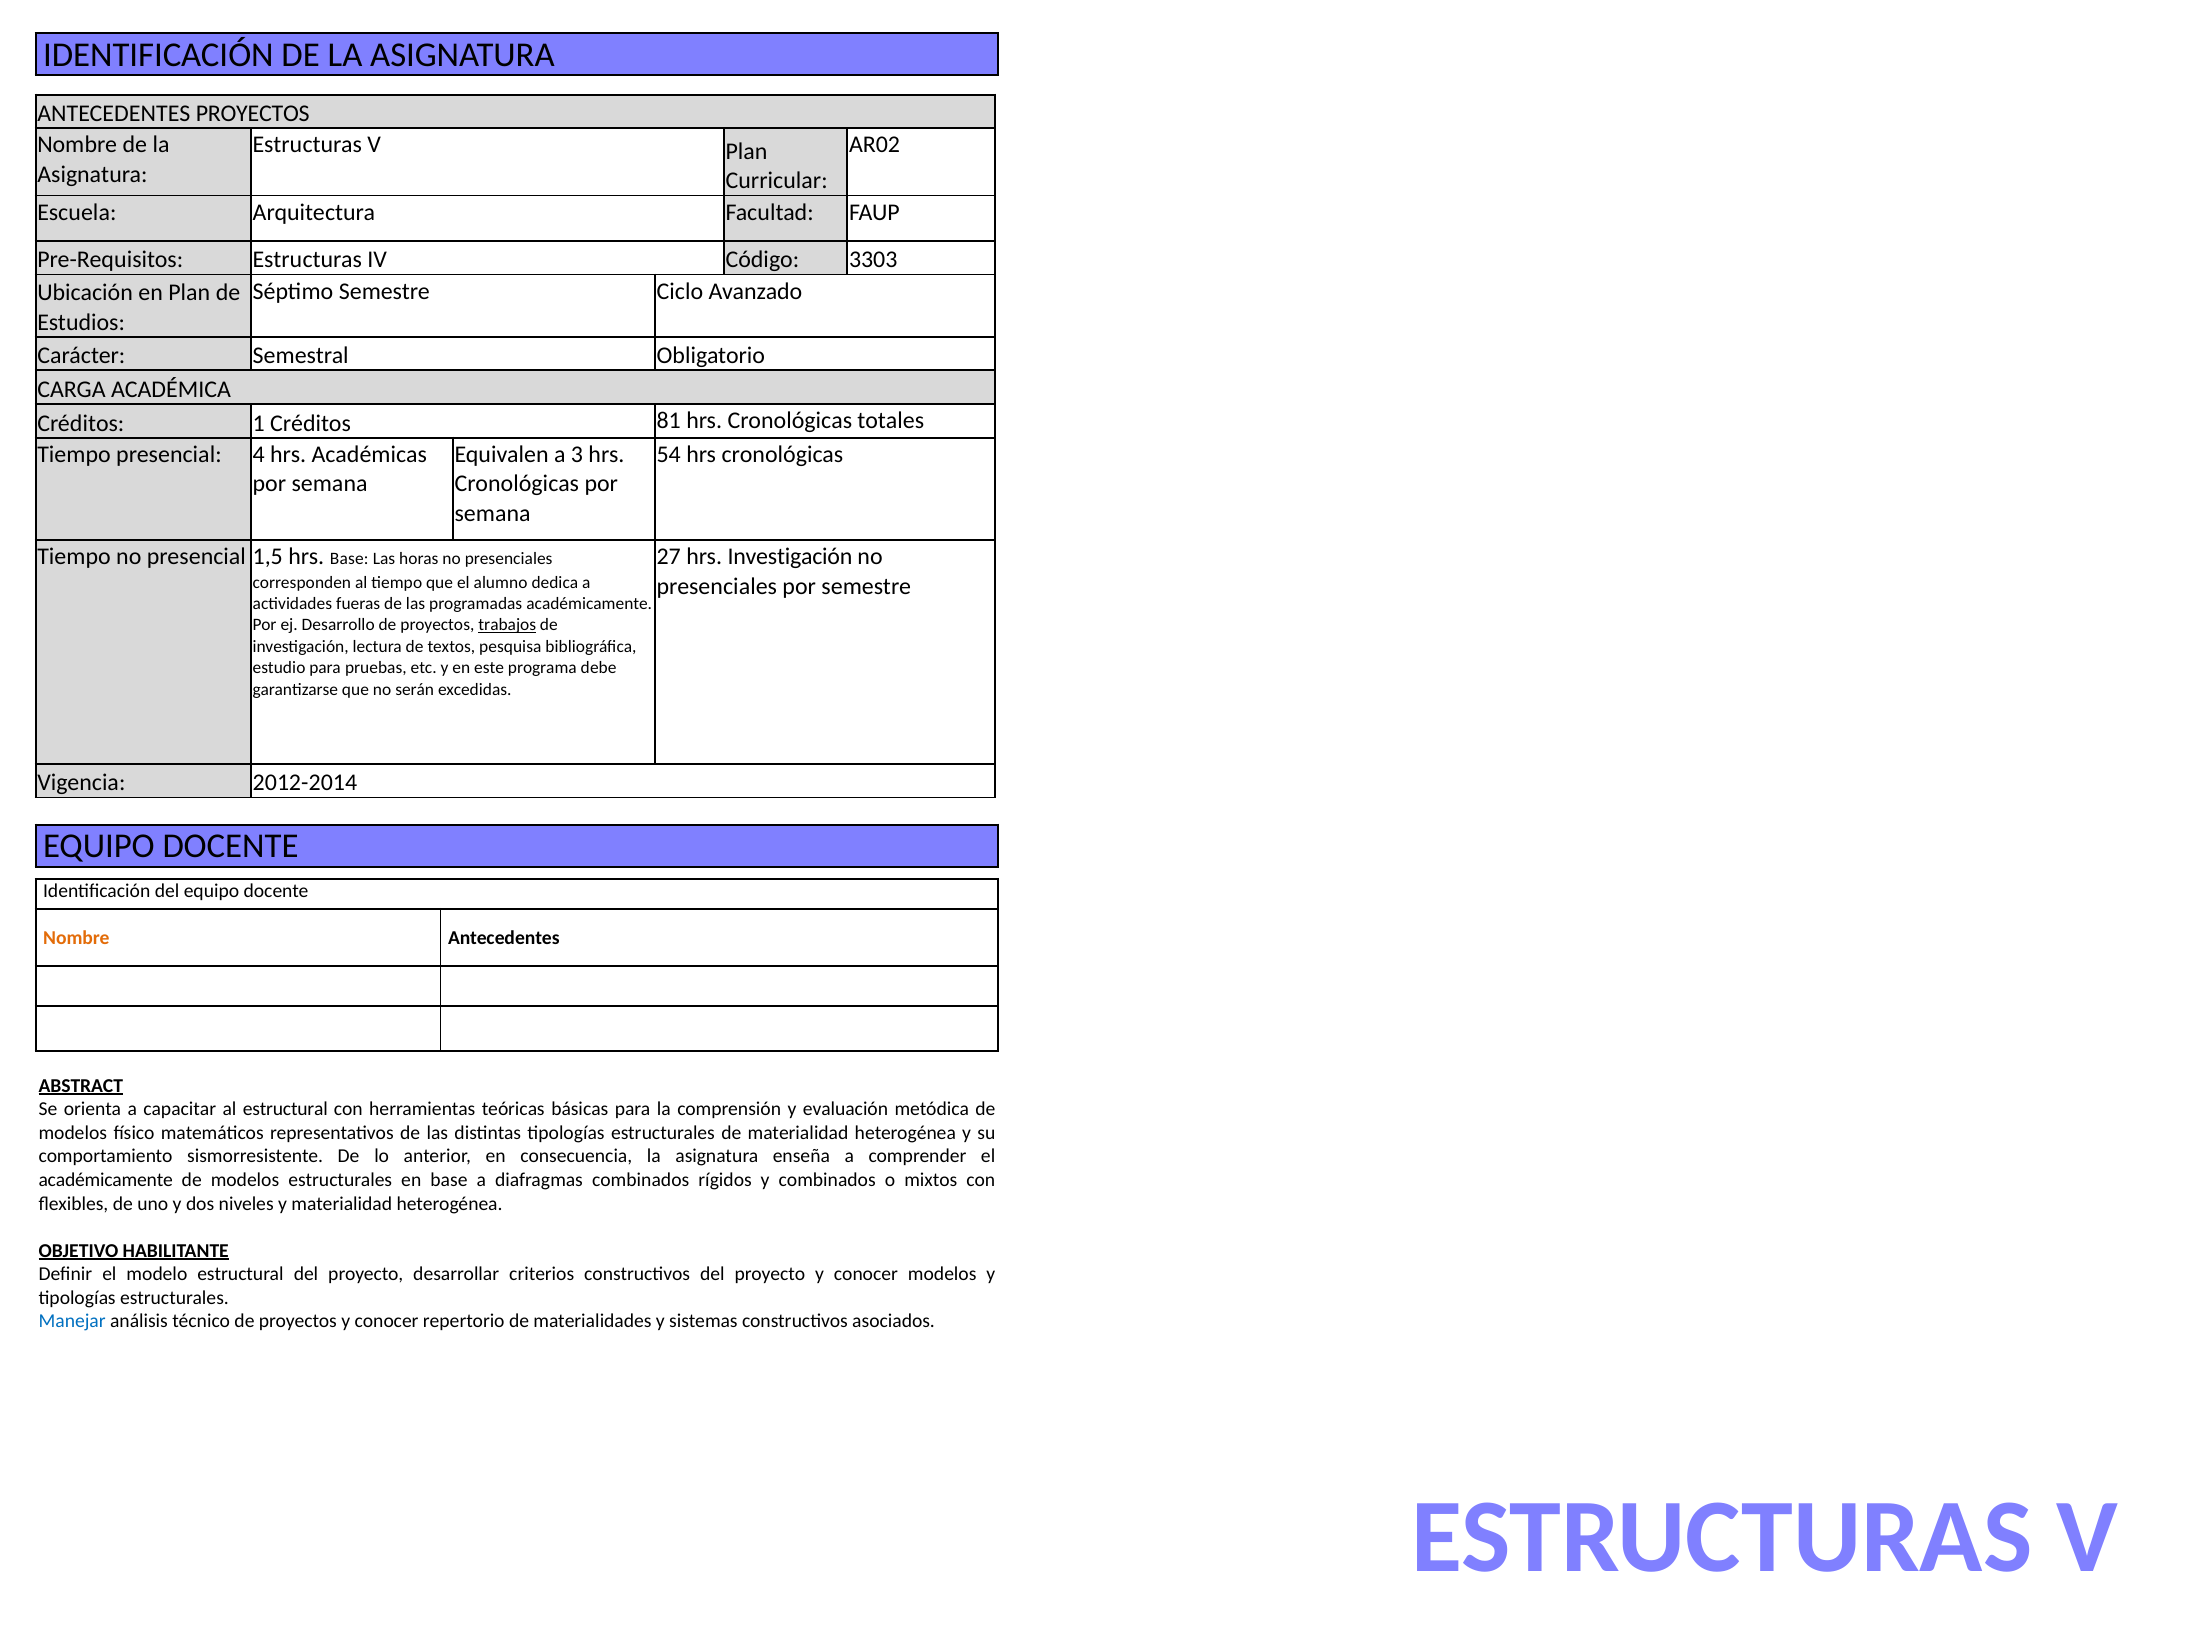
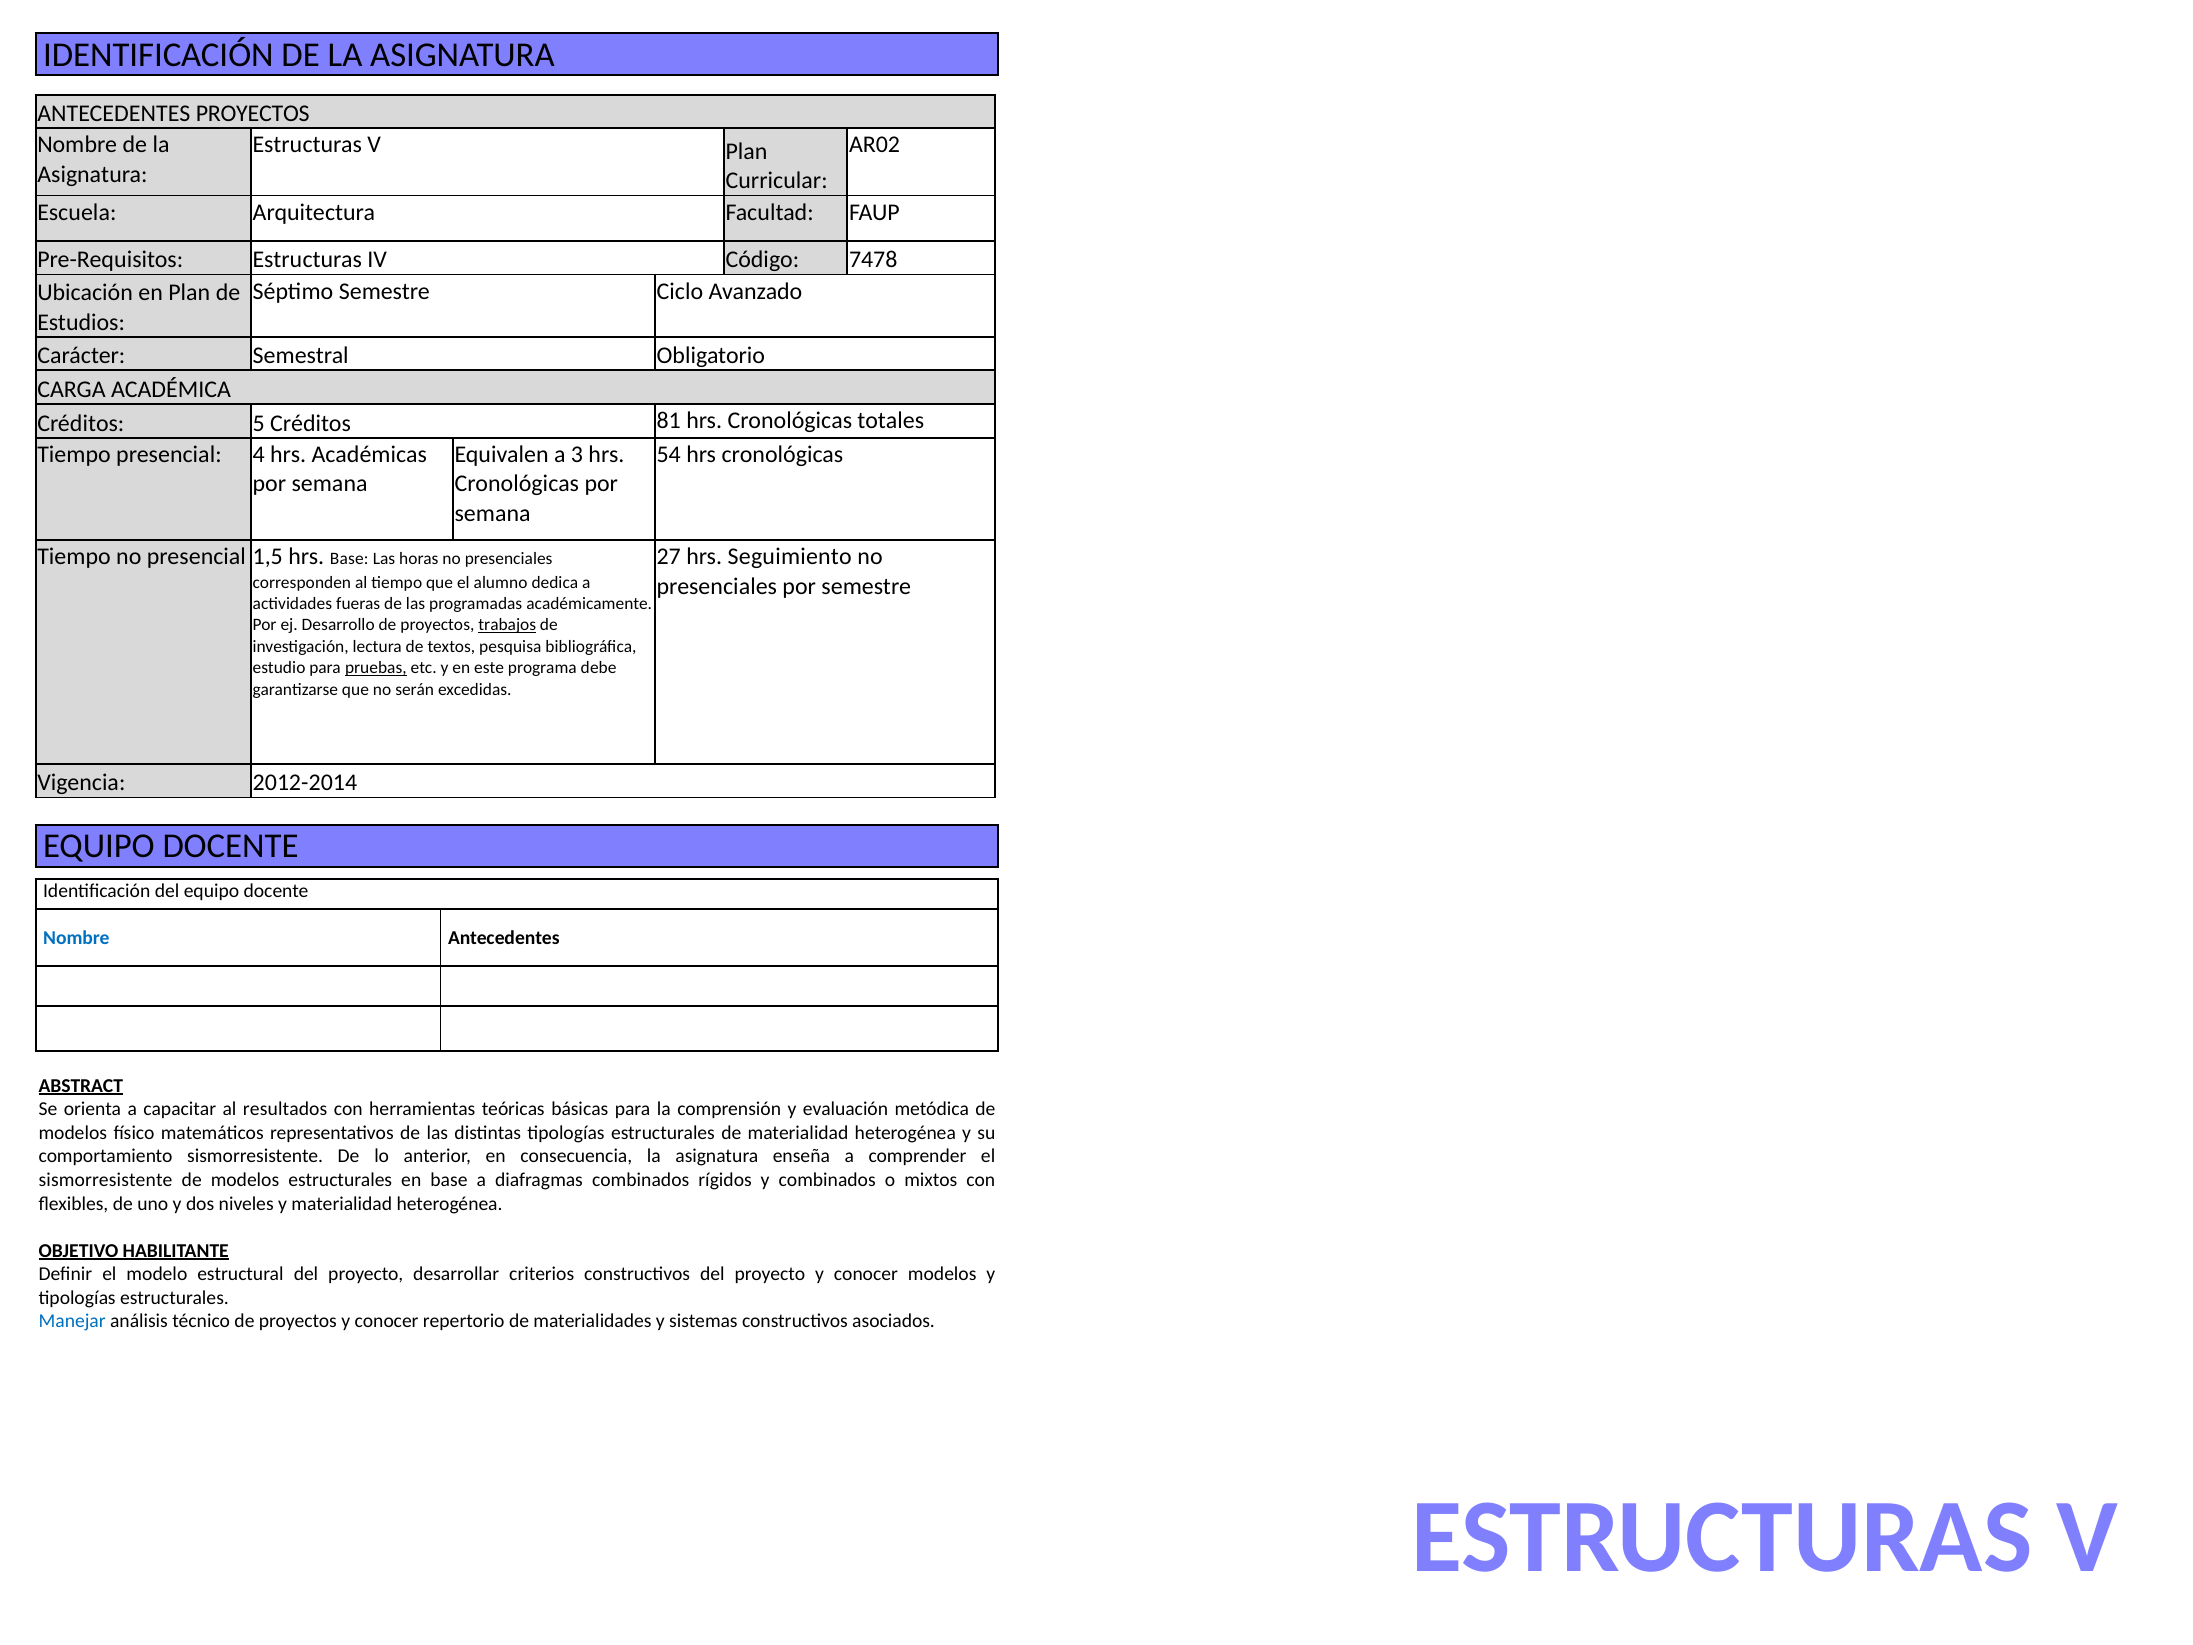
3303: 3303 -> 7478
1: 1 -> 5
hrs Investigación: Investigación -> Seguimiento
pruebas underline: none -> present
Nombre at (76, 937) colour: orange -> blue
al estructural: estructural -> resultados
académicamente at (106, 1180): académicamente -> sismorresistente
